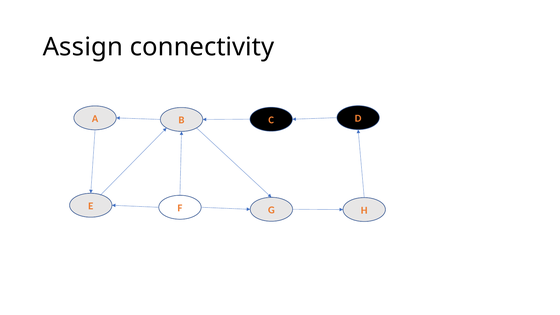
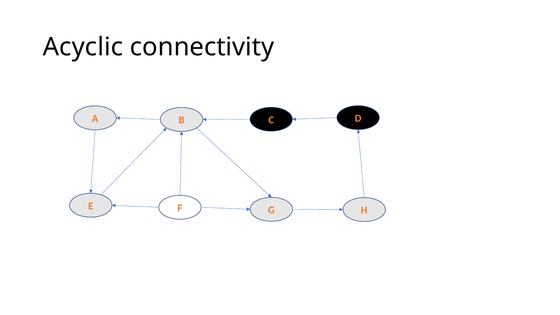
Assign: Assign -> Acyclic
